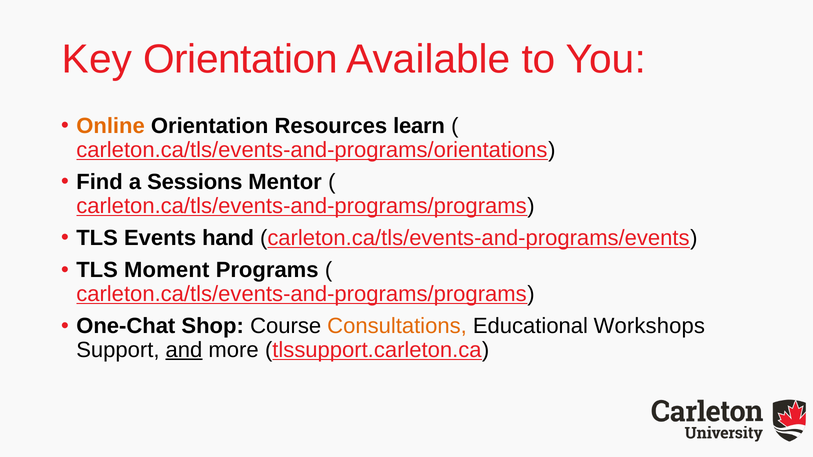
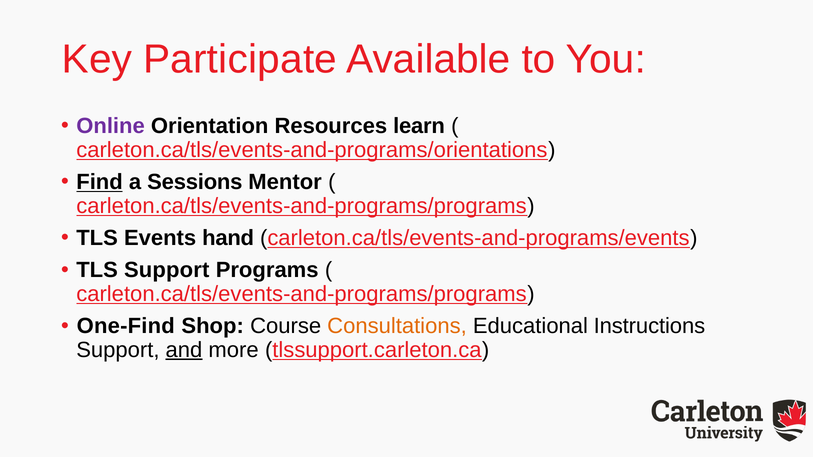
Key Orientation: Orientation -> Participate
Online colour: orange -> purple
Find underline: none -> present
TLS Moment: Moment -> Support
One-Chat: One-Chat -> One-Find
Workshops: Workshops -> Instructions
